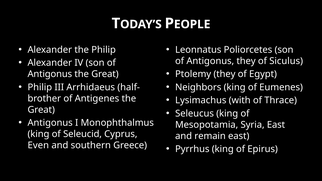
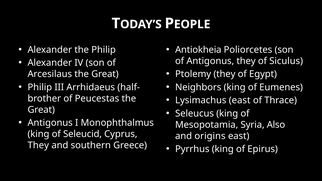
Leonnatus: Leonnatus -> Antiokheia
Antigonus at (50, 74): Antigonus -> Arcesilaus
Lysimachus with: with -> east
Antigenes: Antigenes -> Peucestas
Syria East: East -> Also
remain: remain -> origins
Even at (38, 145): Even -> They
